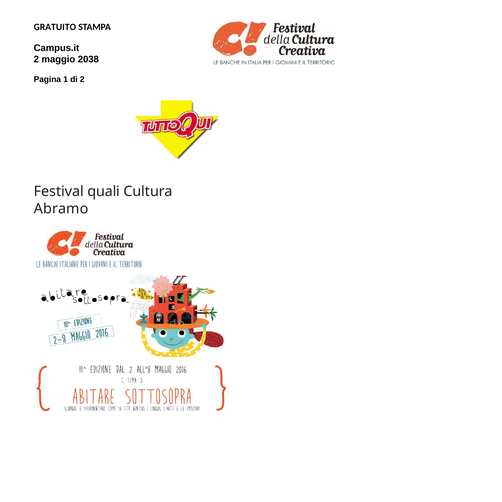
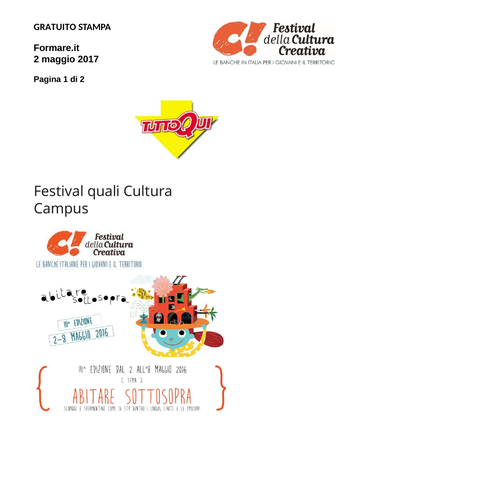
Campus.it: Campus.it -> Formare.it
2038: 2038 -> 2017
Abramo: Abramo -> Campus
